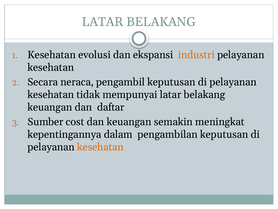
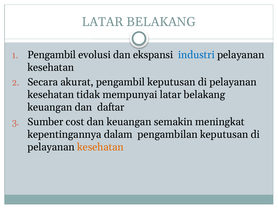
Kesehatan at (52, 55): Kesehatan -> Pengambil
industri colour: orange -> blue
neraca: neraca -> akurat
